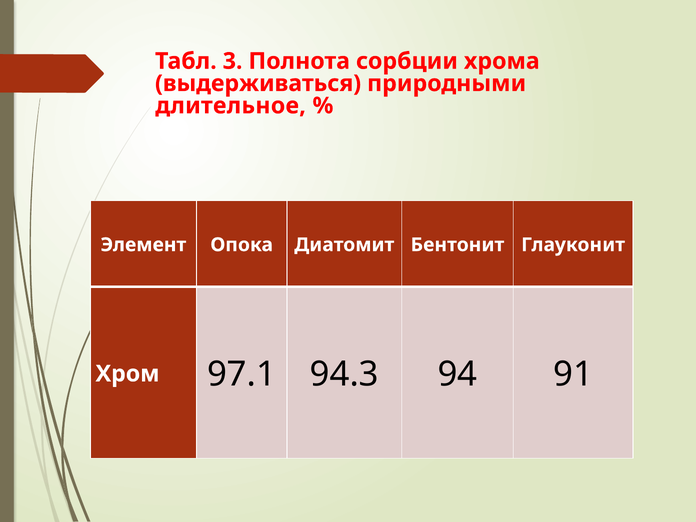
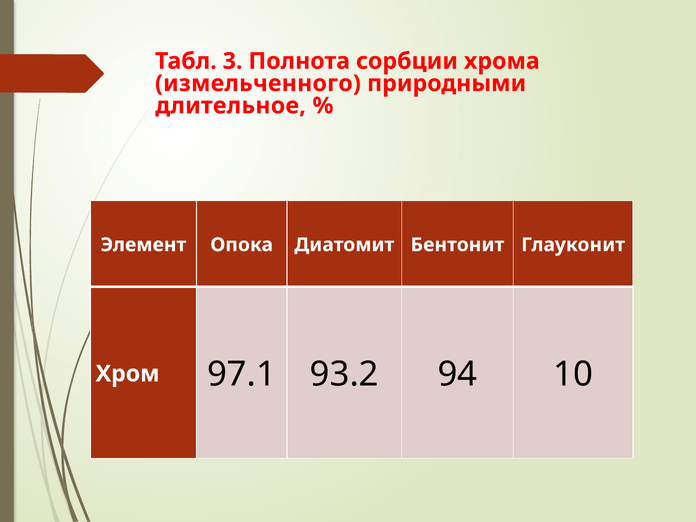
выдерживаться: выдерживаться -> измельченного
94.3: 94.3 -> 93.2
91: 91 -> 10
